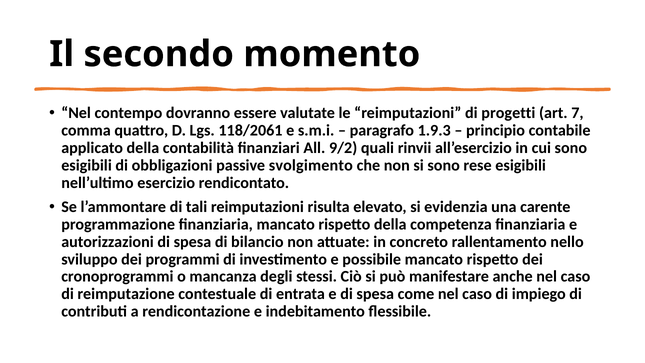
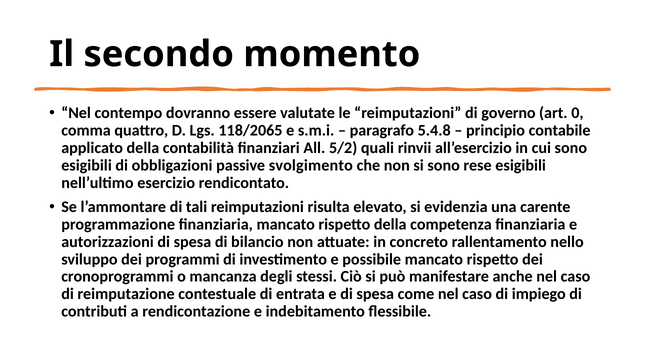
progetti: progetti -> governo
7: 7 -> 0
118/2061: 118/2061 -> 118/2065
1.9.3: 1.9.3 -> 5.4.8
9/2: 9/2 -> 5/2
